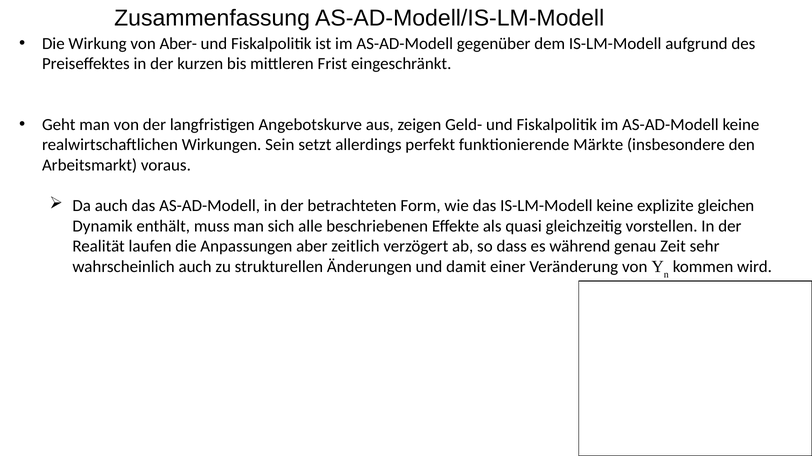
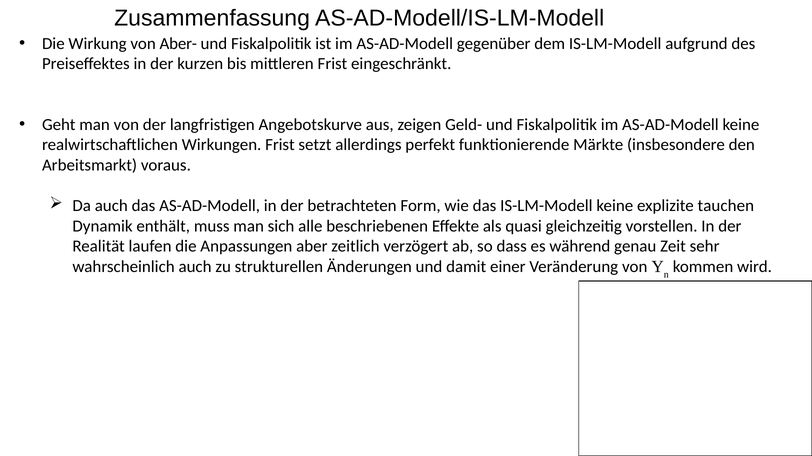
Wirkungen Sein: Sein -> Frist
gleichen: gleichen -> tauchen
